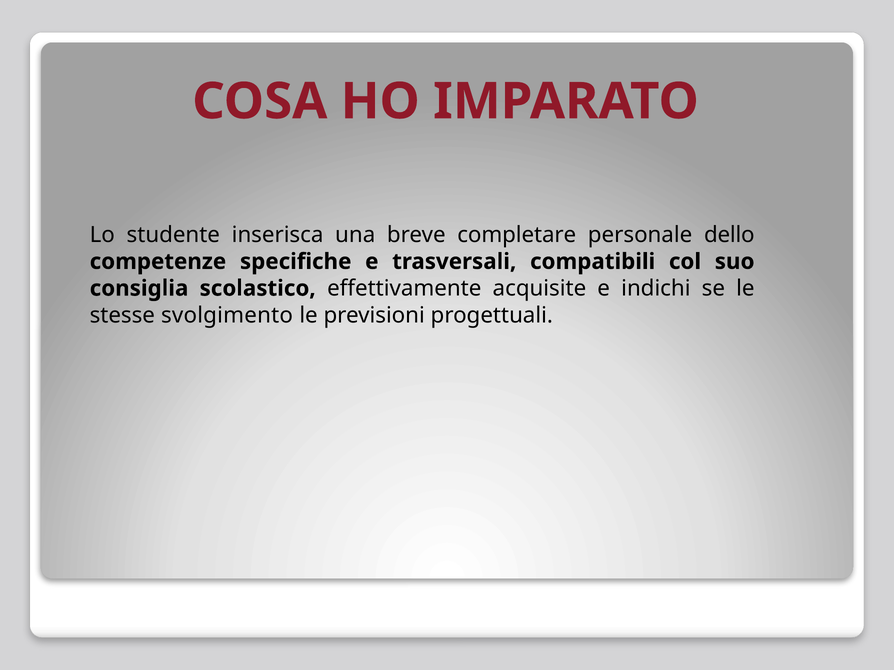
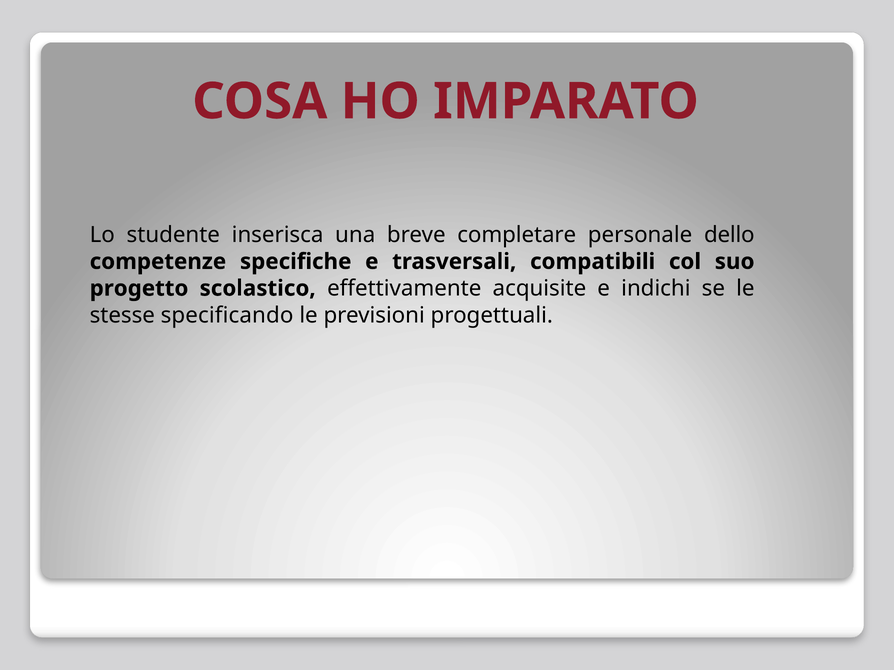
consiglia: consiglia -> progetto
svolgimento: svolgimento -> specificando
